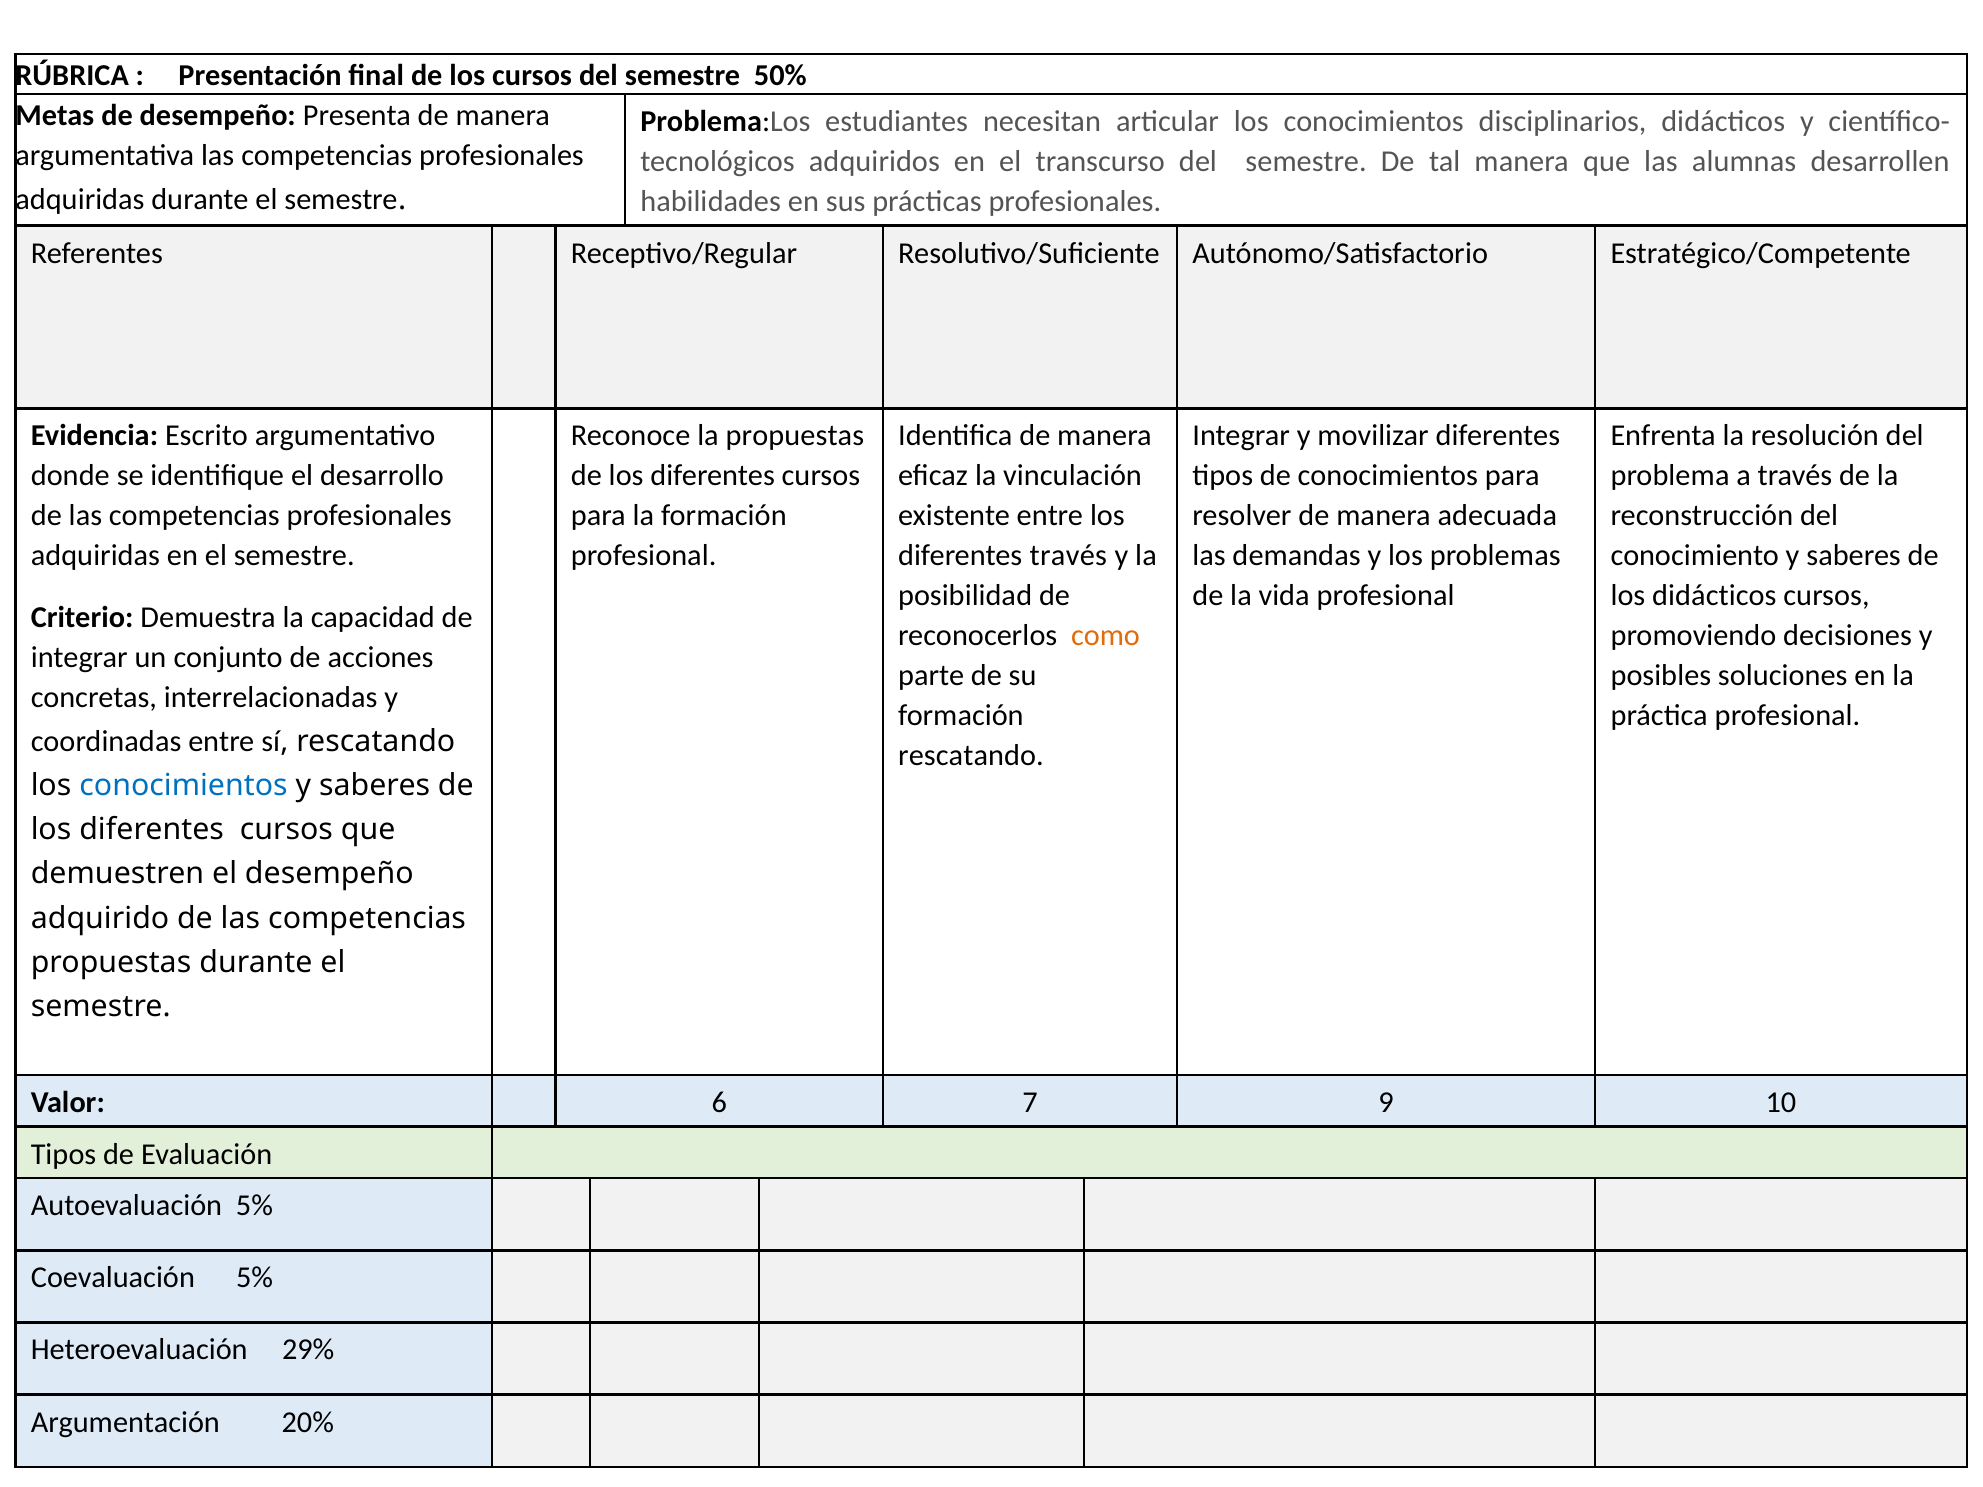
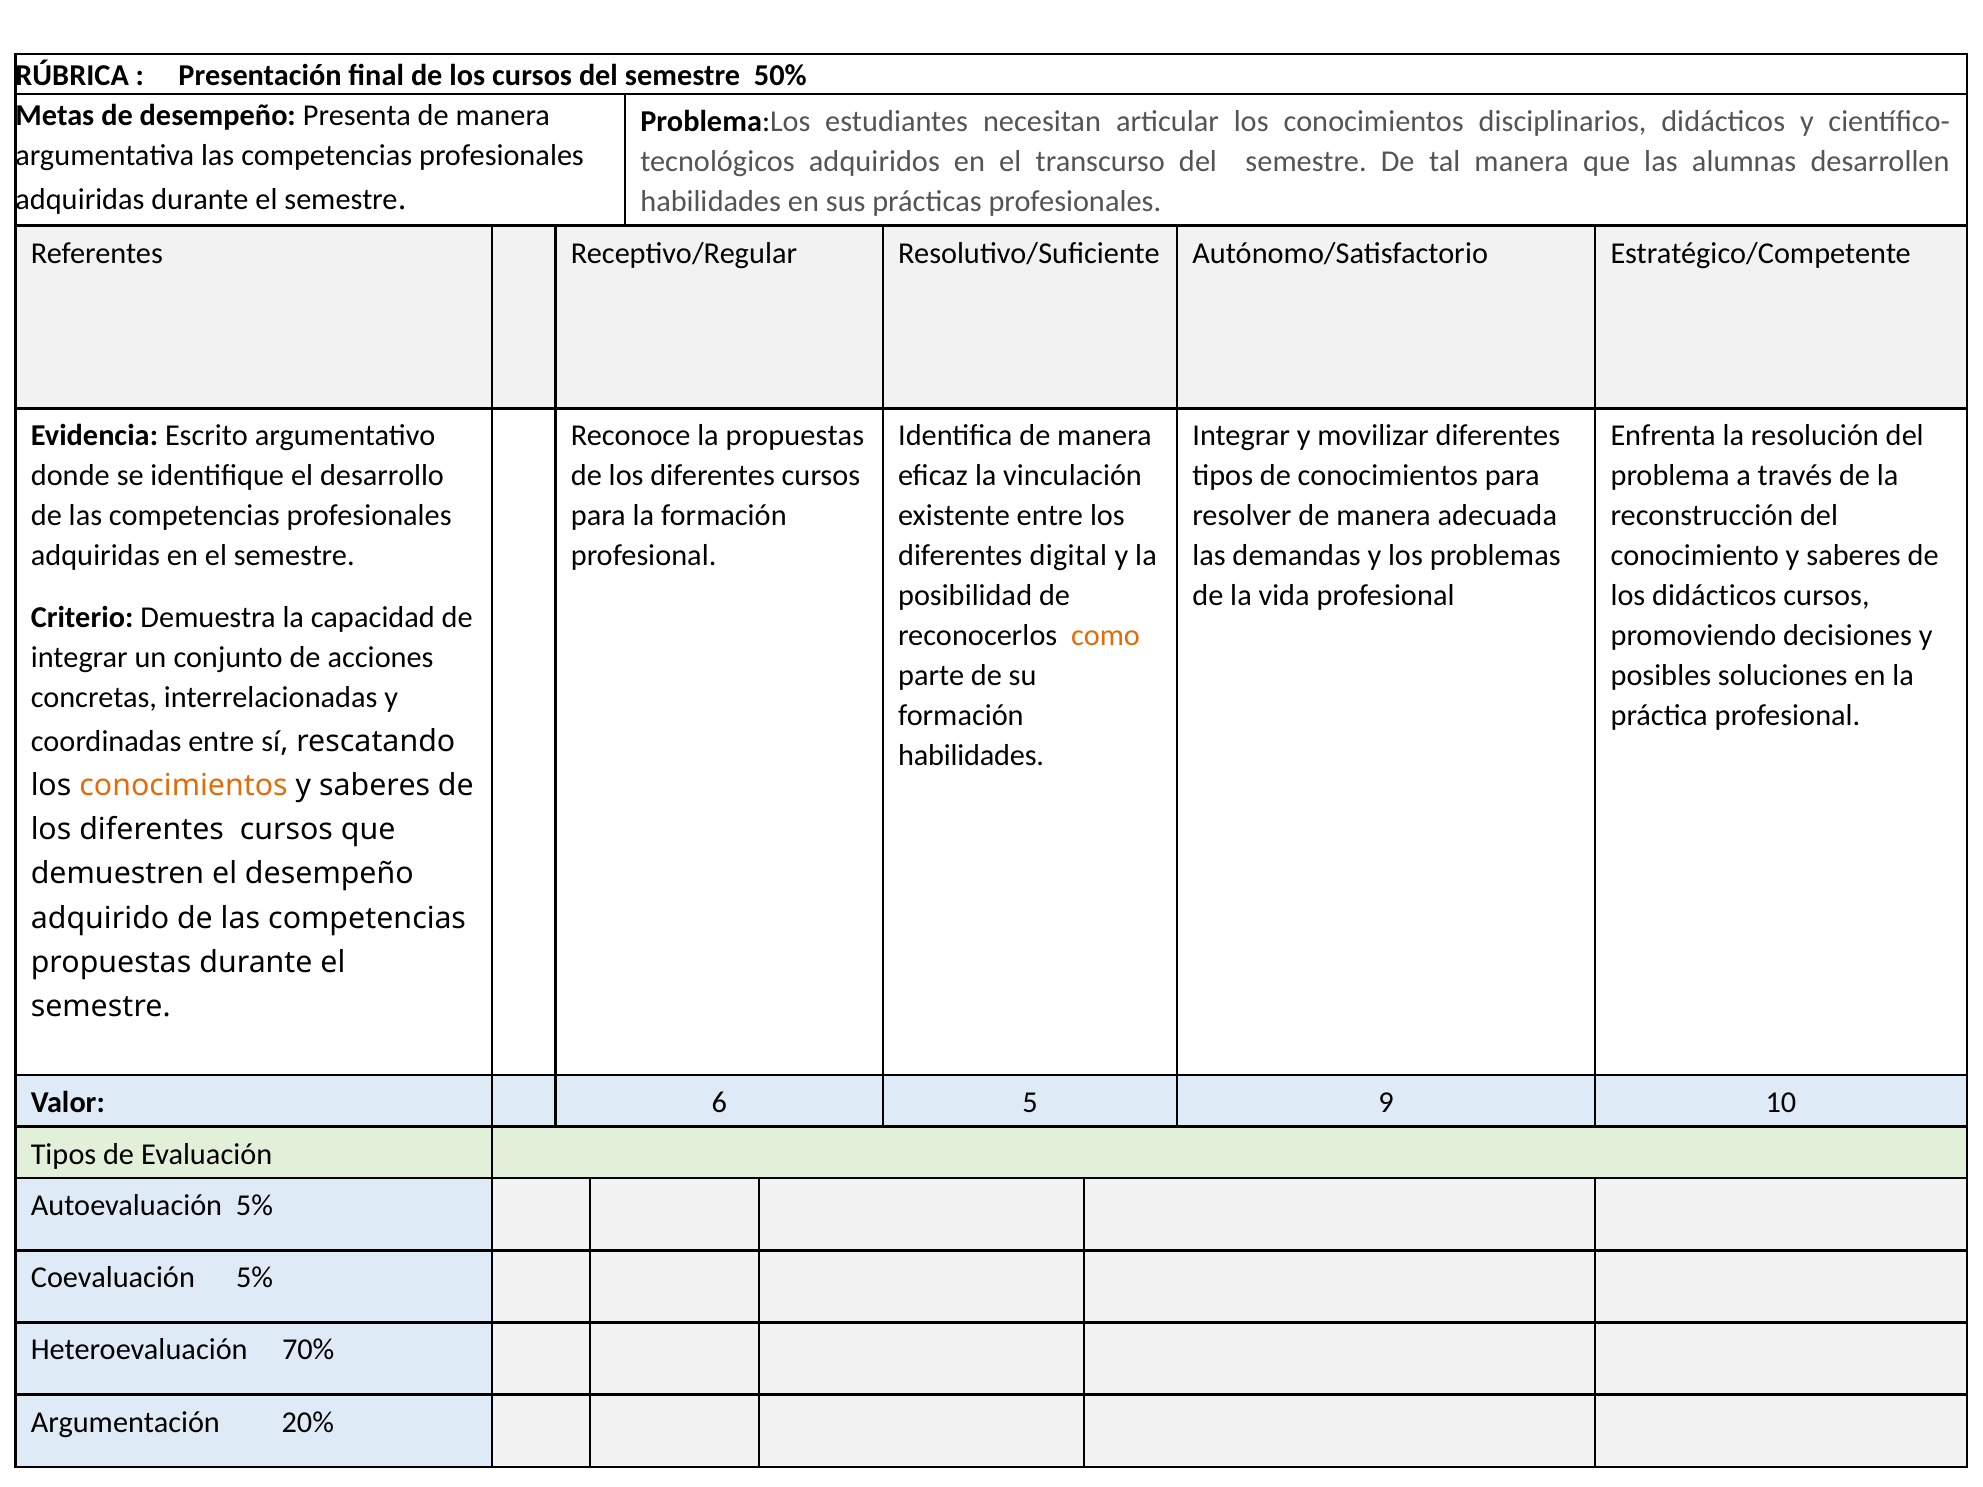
diferentes través: través -> digital
rescatando at (971, 756): rescatando -> habilidades
conocimientos at (184, 786) colour: blue -> orange
7: 7 -> 5
29%: 29% -> 70%
